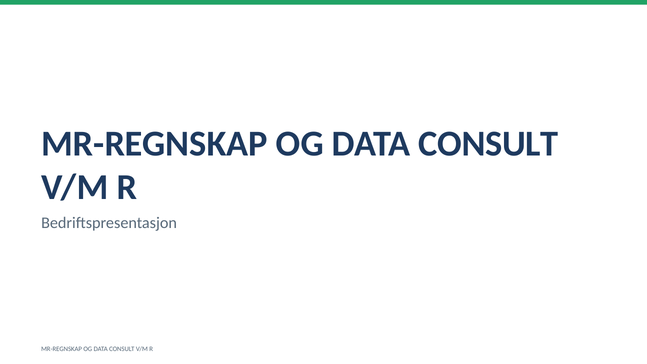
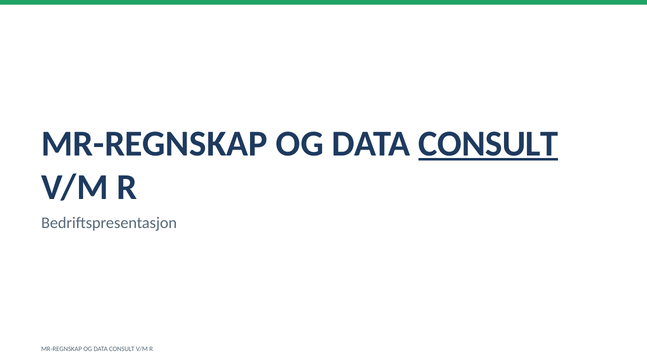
CONSULT at (488, 143) underline: none -> present
